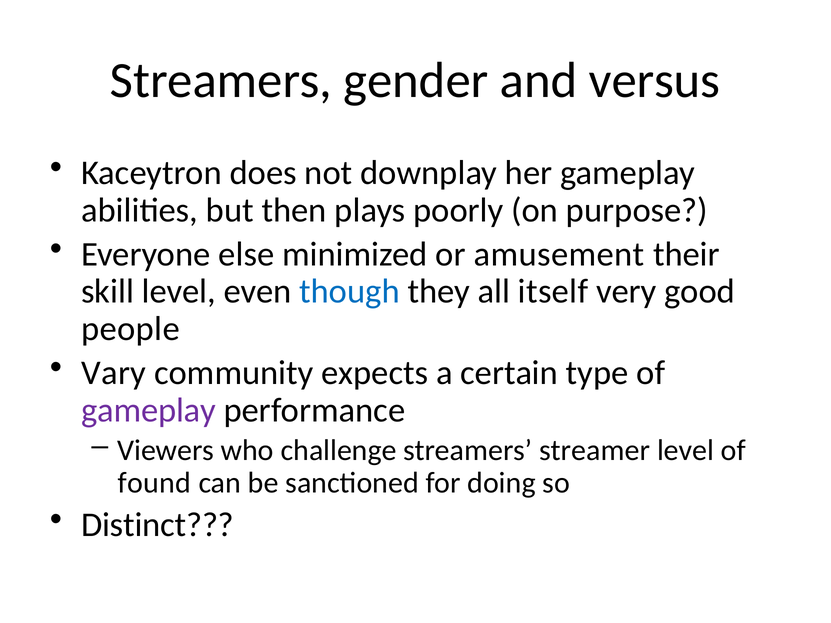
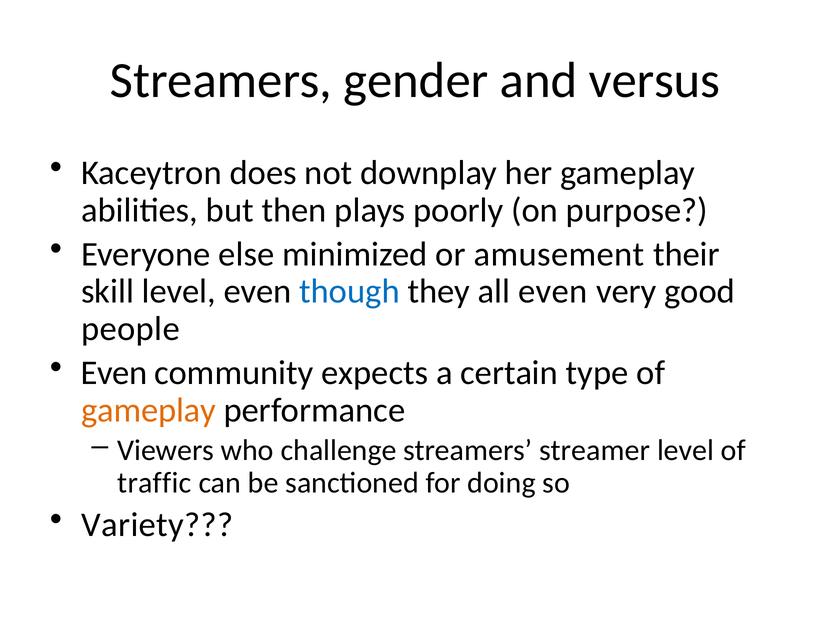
all itself: itself -> even
Vary at (114, 373): Vary -> Even
gameplay at (148, 410) colour: purple -> orange
found: found -> traffic
Distinct: Distinct -> Variety
